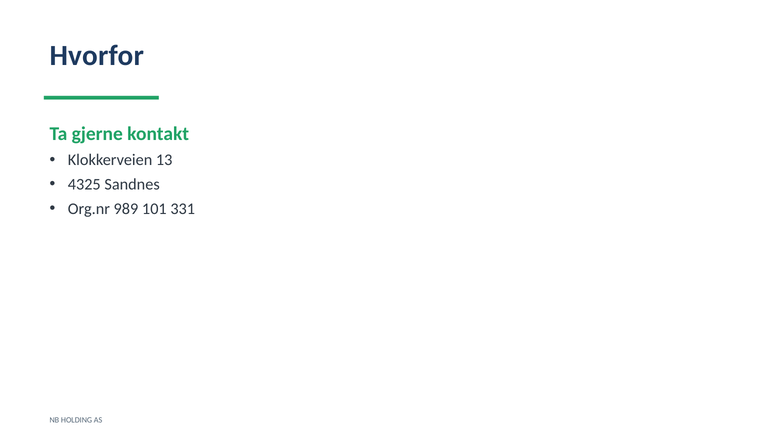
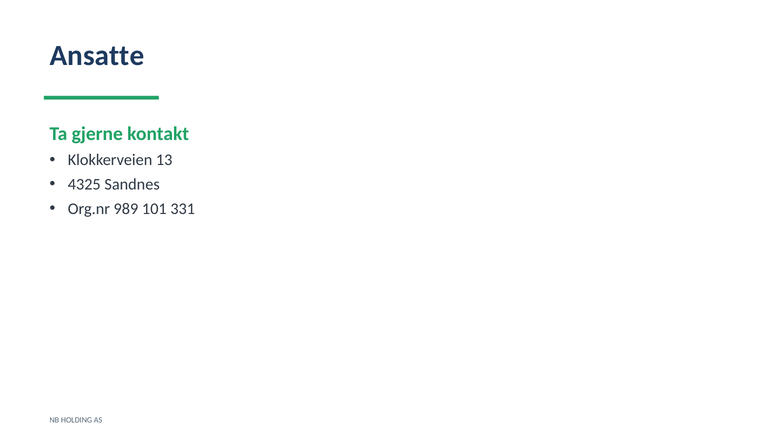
Hvorfor: Hvorfor -> Ansatte
